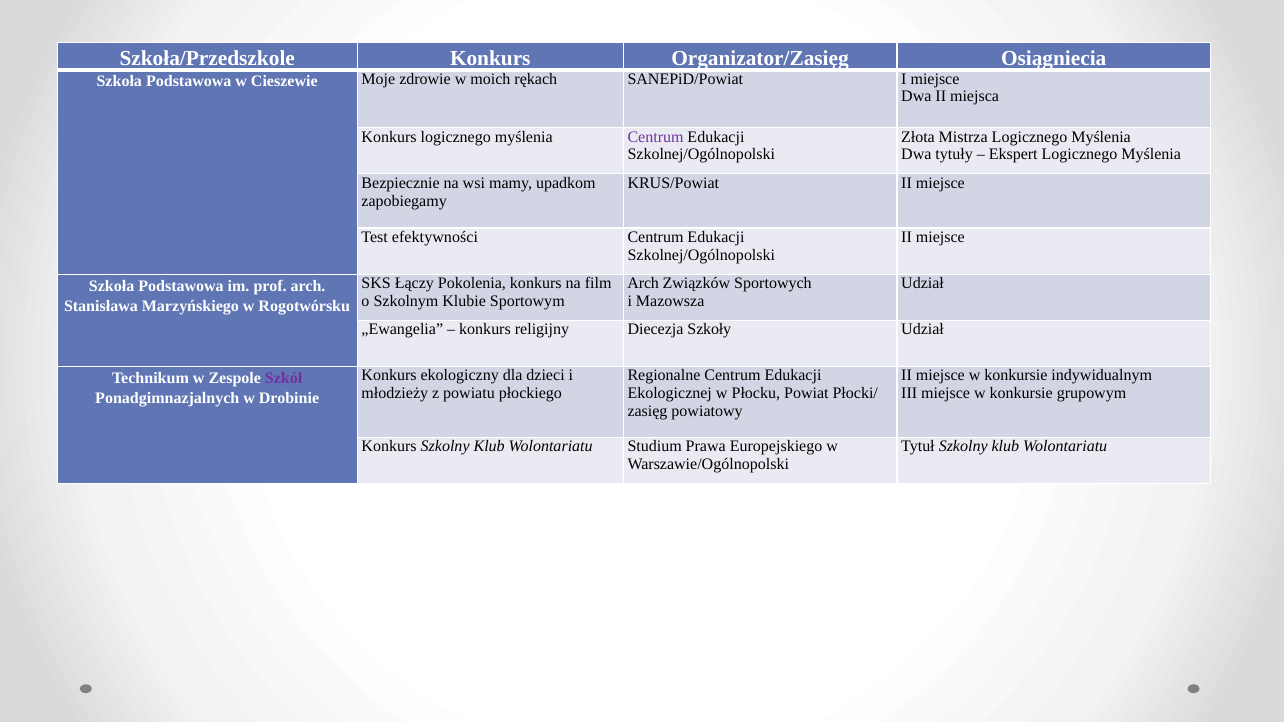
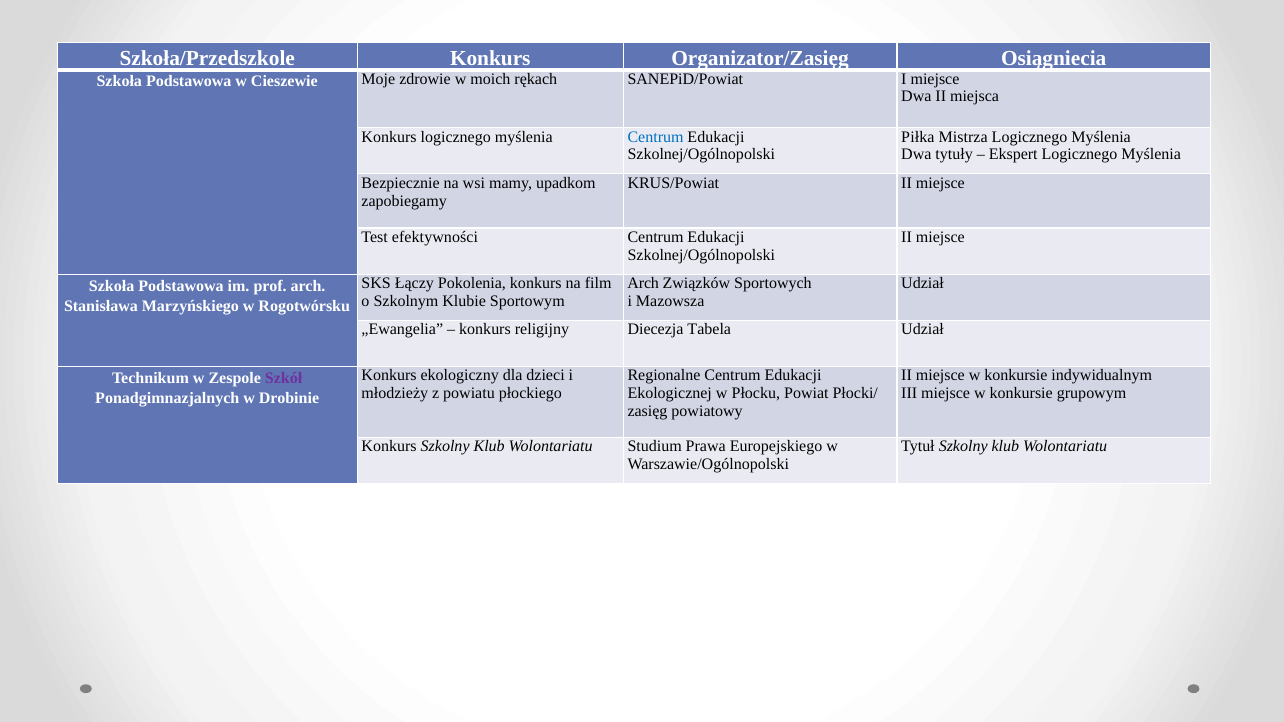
Centrum at (656, 137) colour: purple -> blue
Złota: Złota -> Piłka
Szkoły: Szkoły -> Tabela
